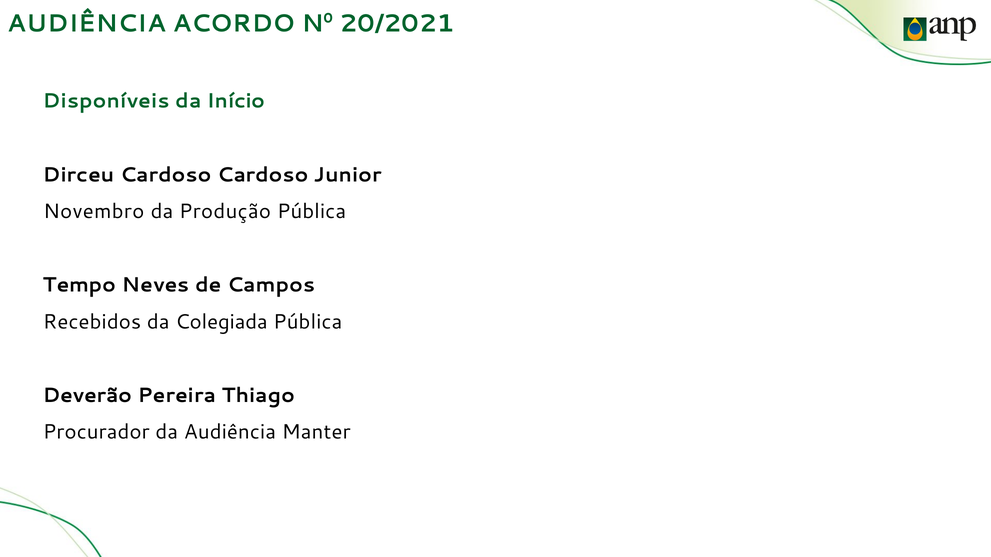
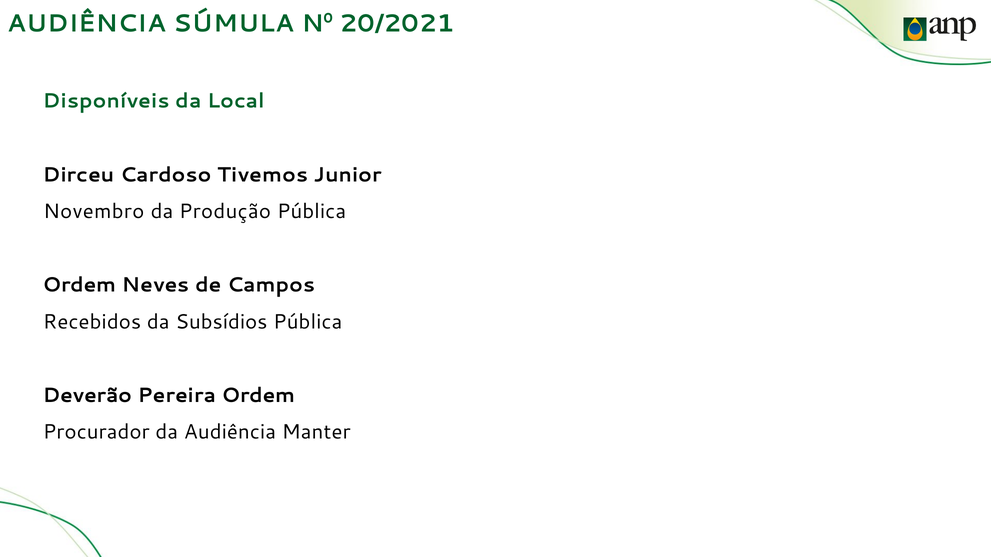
ACORDO: ACORDO -> SÚMULA
Início: Início -> Local
Cardoso Cardoso: Cardoso -> Tivemos
Tempo at (80, 285): Tempo -> Ordem
Colegiada: Colegiada -> Subsídios
Pereira Thiago: Thiago -> Ordem
